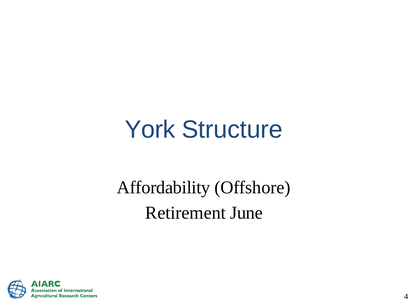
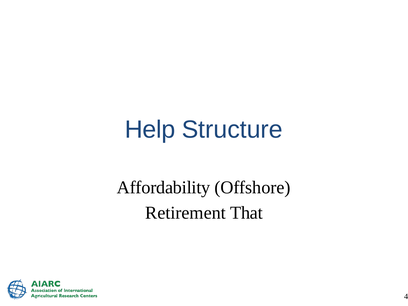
York: York -> Help
June: June -> That
